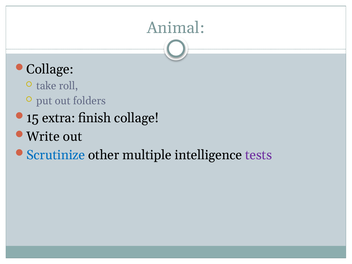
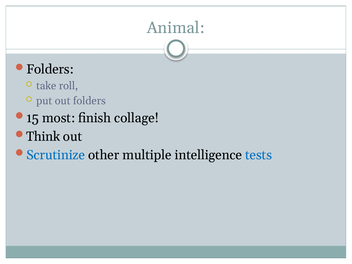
Collage at (50, 69): Collage -> Folders
extra: extra -> most
Write: Write -> Think
tests colour: purple -> blue
